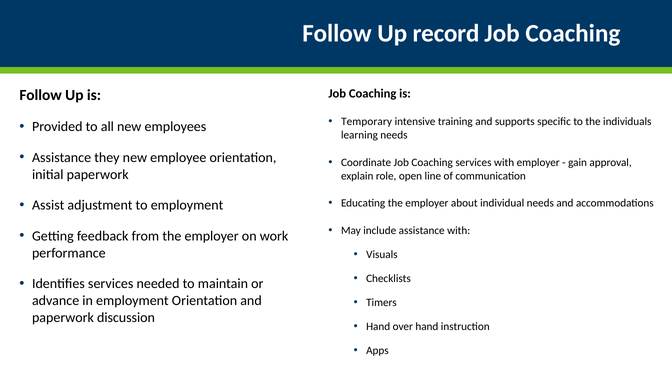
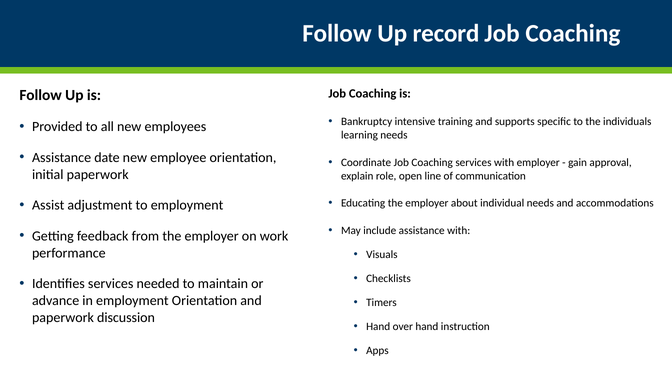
Temporary: Temporary -> Bankruptcy
they: they -> date
